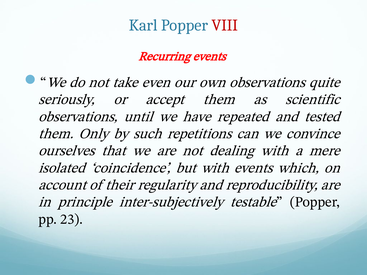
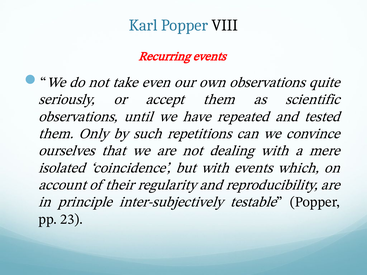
VIII colour: red -> black
